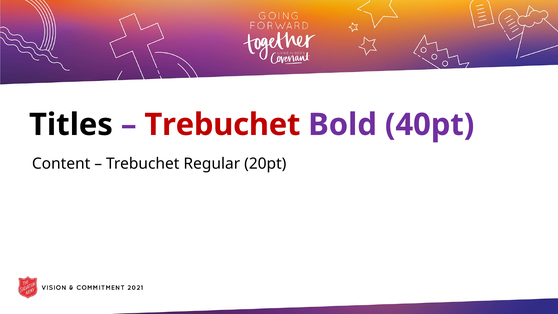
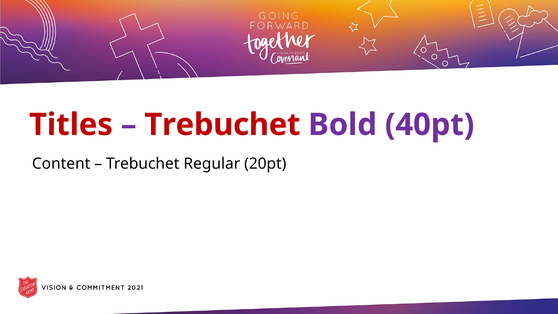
Titles colour: black -> red
